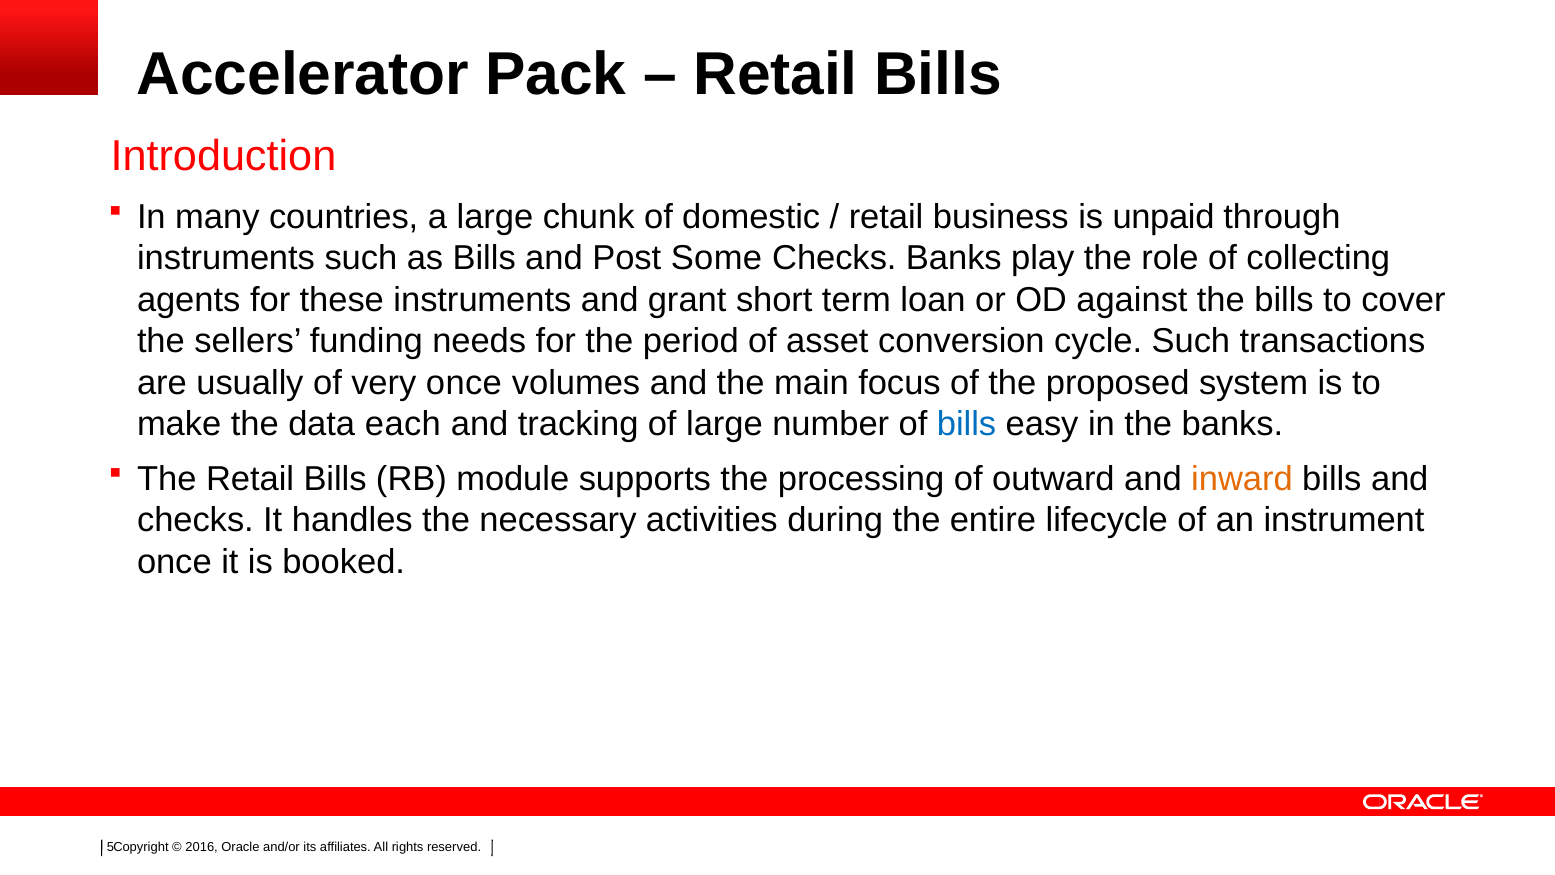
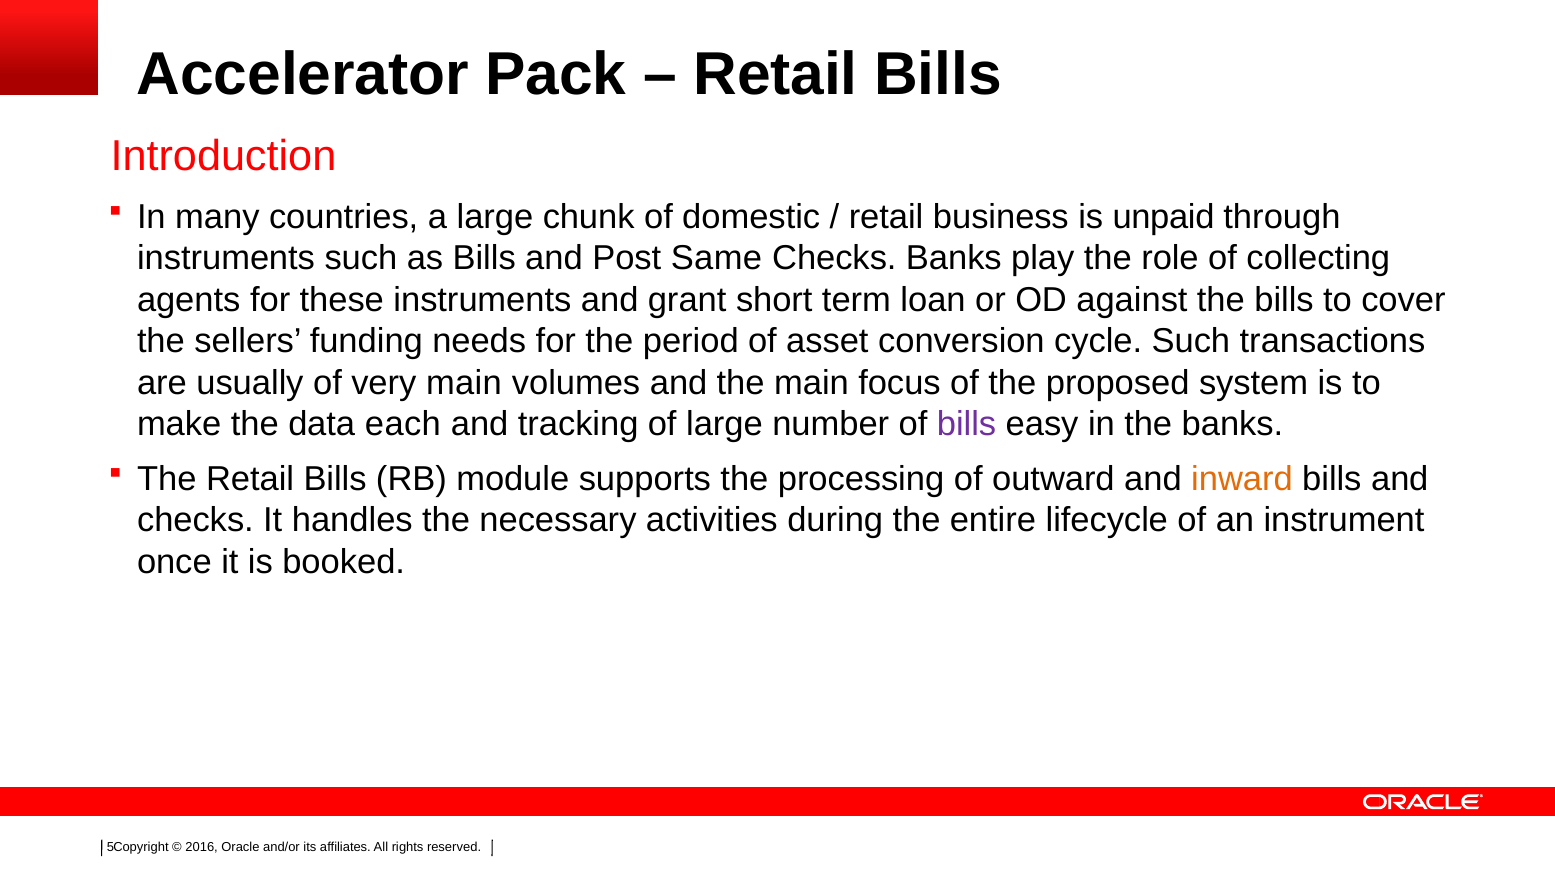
Some: Some -> Same
very once: once -> main
bills at (967, 424) colour: blue -> purple
